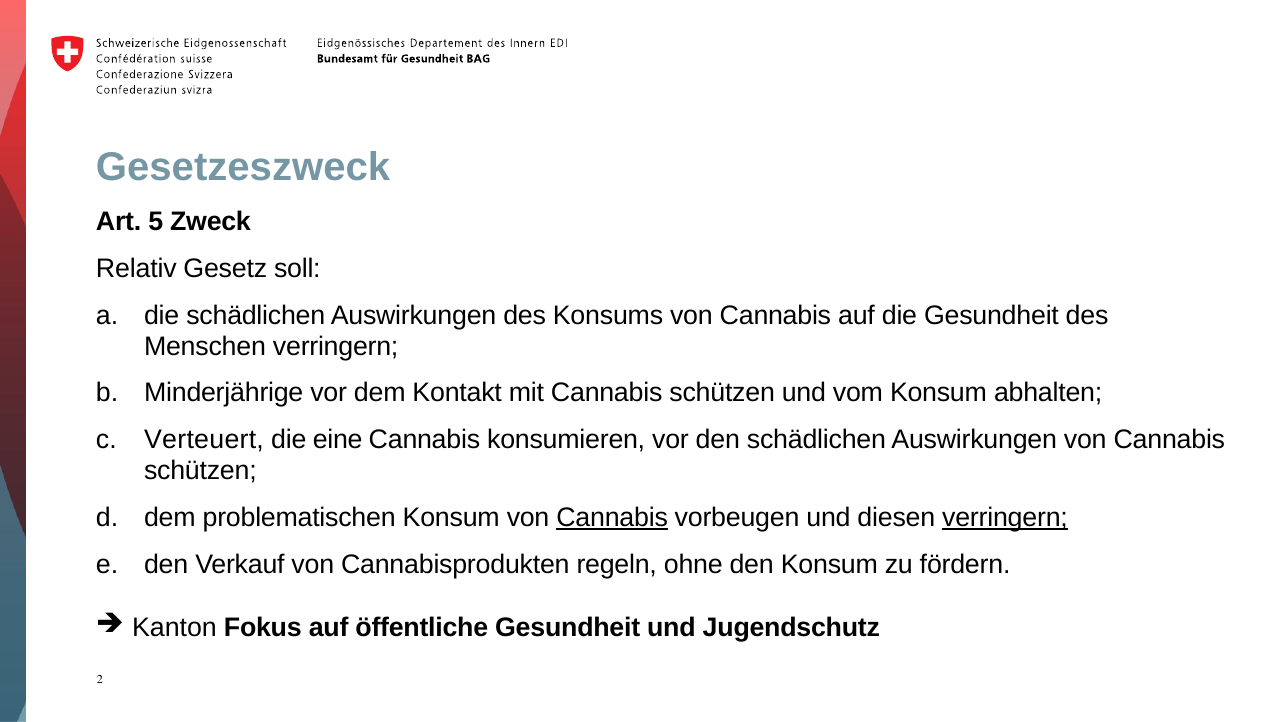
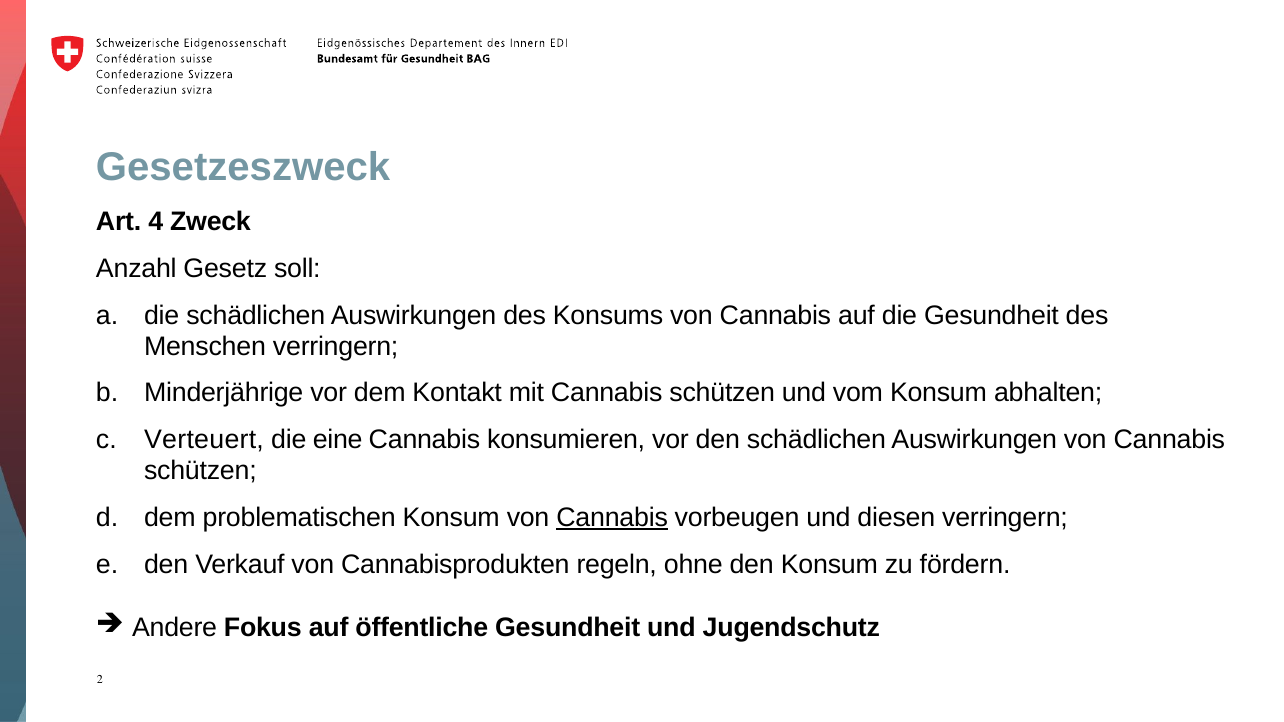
5: 5 -> 4
Relativ: Relativ -> Anzahl
verringern at (1005, 518) underline: present -> none
Kanton: Kanton -> Andere
